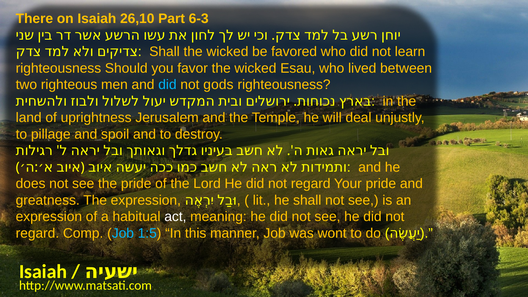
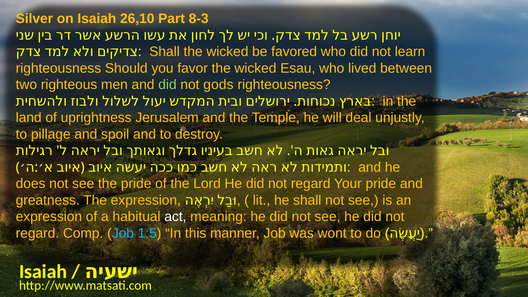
There: There -> Silver
6-3: 6-3 -> 8-3
did at (167, 85) colour: light blue -> light green
